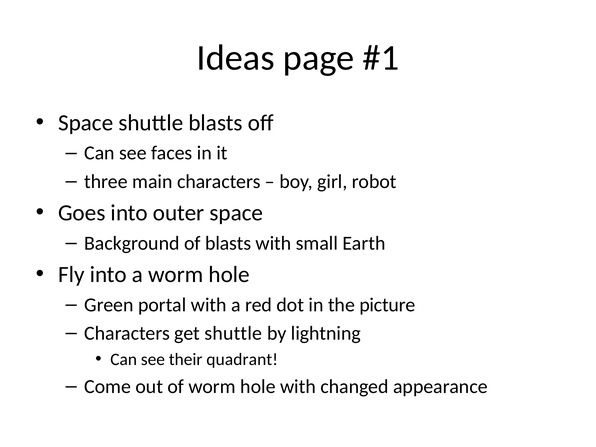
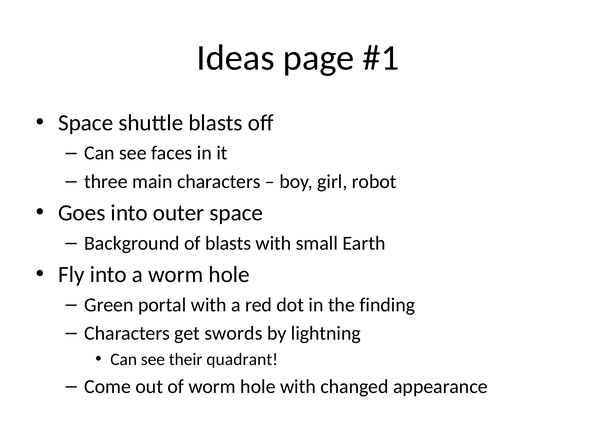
picture: picture -> finding
get shuttle: shuttle -> swords
